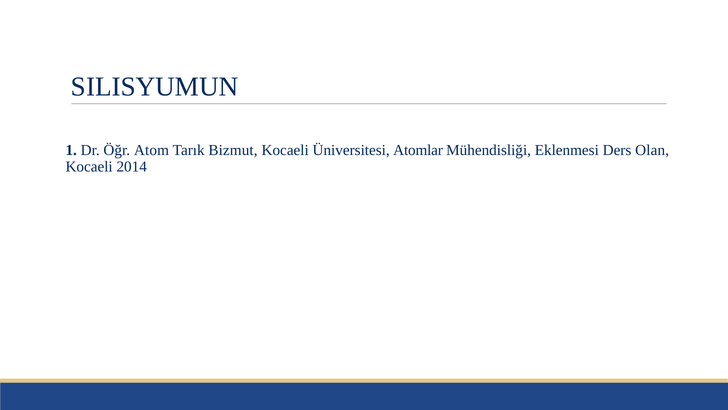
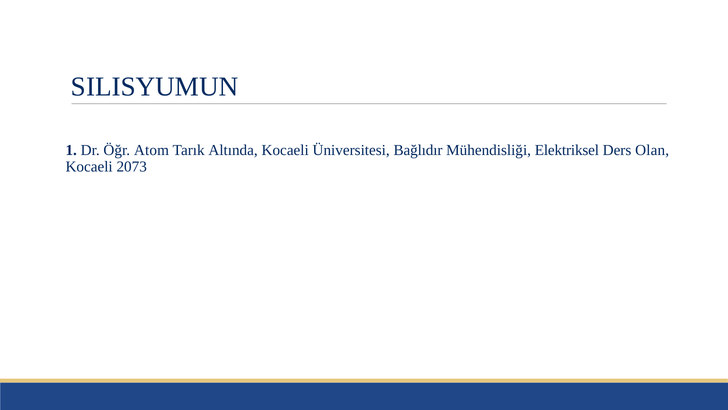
Bizmut: Bizmut -> Altında
Atomlar: Atomlar -> Bağlıdır
Eklenmesi: Eklenmesi -> Elektriksel
2014: 2014 -> 2073
